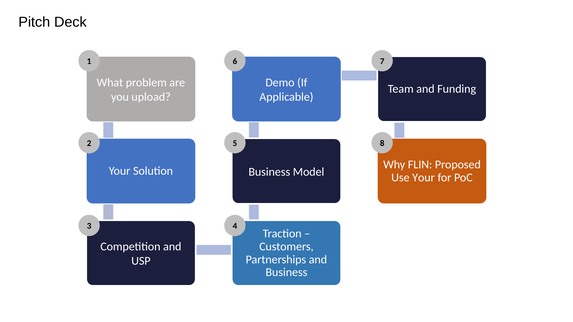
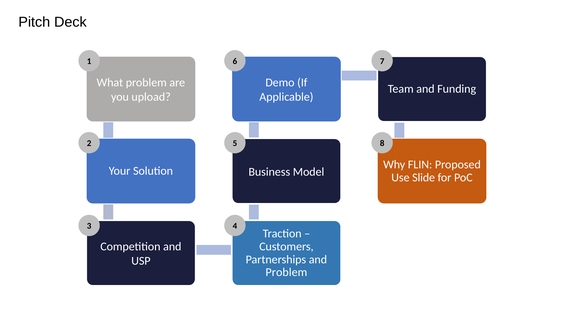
Use Your: Your -> Slide
Business at (286, 273): Business -> Problem
